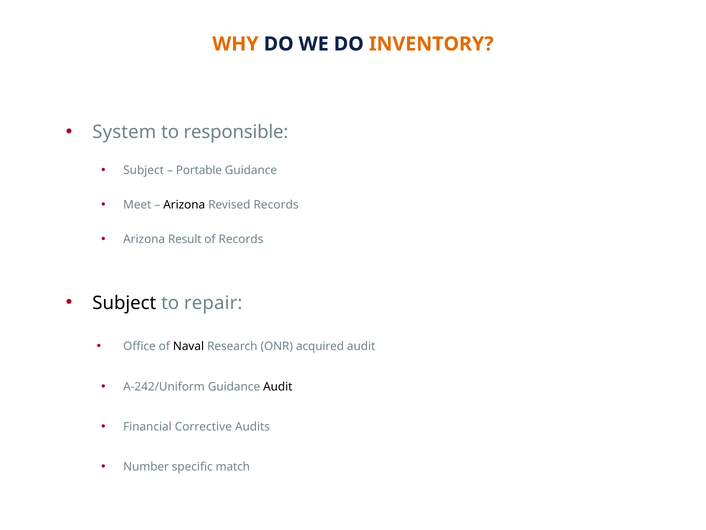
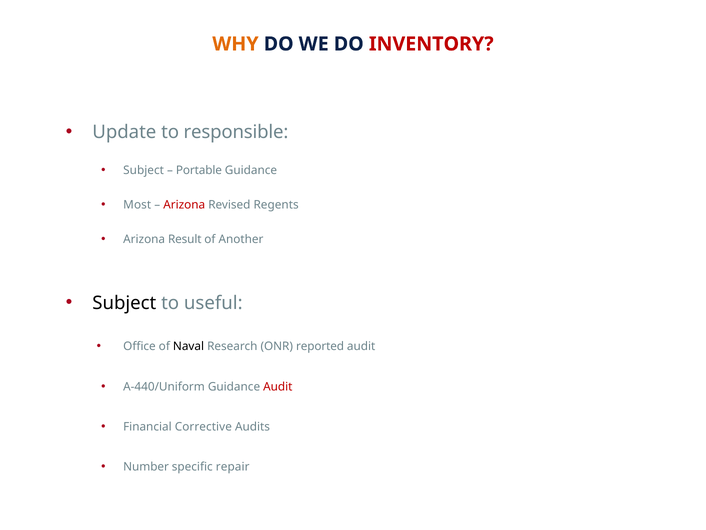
INVENTORY colour: orange -> red
System: System -> Update
Meet: Meet -> Most
Arizona at (184, 205) colour: black -> red
Revised Records: Records -> Regents
of Records: Records -> Another
repair: repair -> useful
acquired: acquired -> reported
A-242/Uniform: A-242/Uniform -> A-440/Uniform
Audit at (278, 386) colour: black -> red
match: match -> repair
